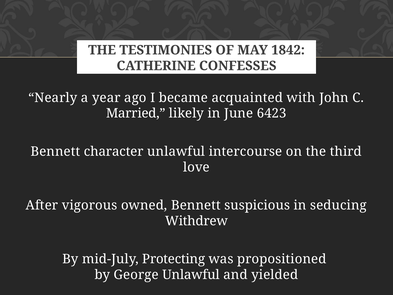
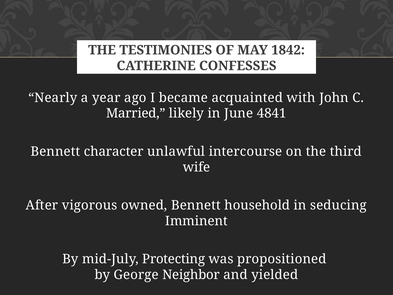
6423: 6423 -> 4841
love: love -> wife
suspicious: suspicious -> household
Withdrew: Withdrew -> Imminent
George Unlawful: Unlawful -> Neighbor
